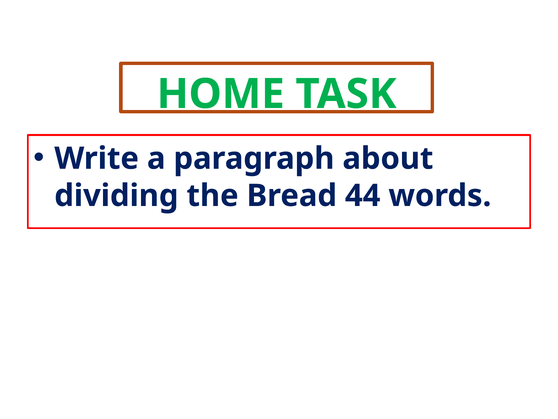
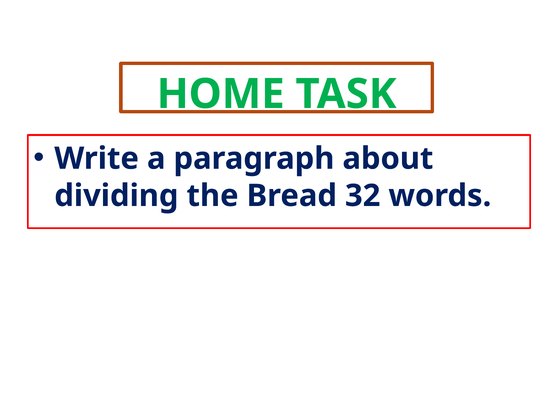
44: 44 -> 32
